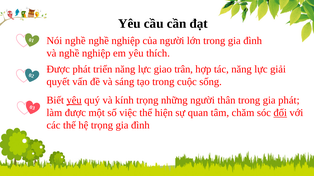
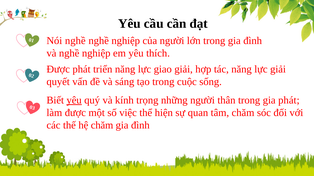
giao trân: trân -> giải
đối underline: present -> none
hệ trọng: trọng -> chăm
